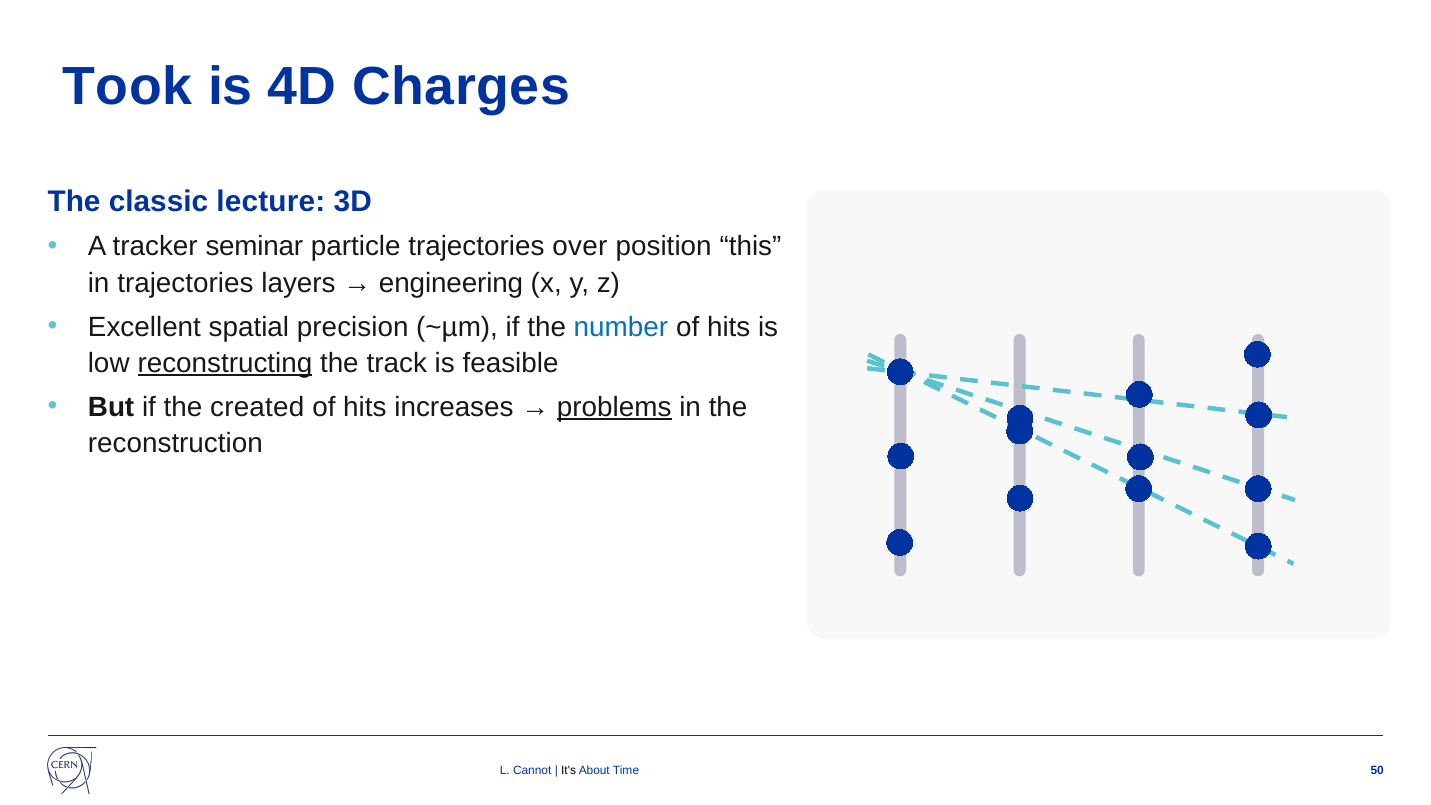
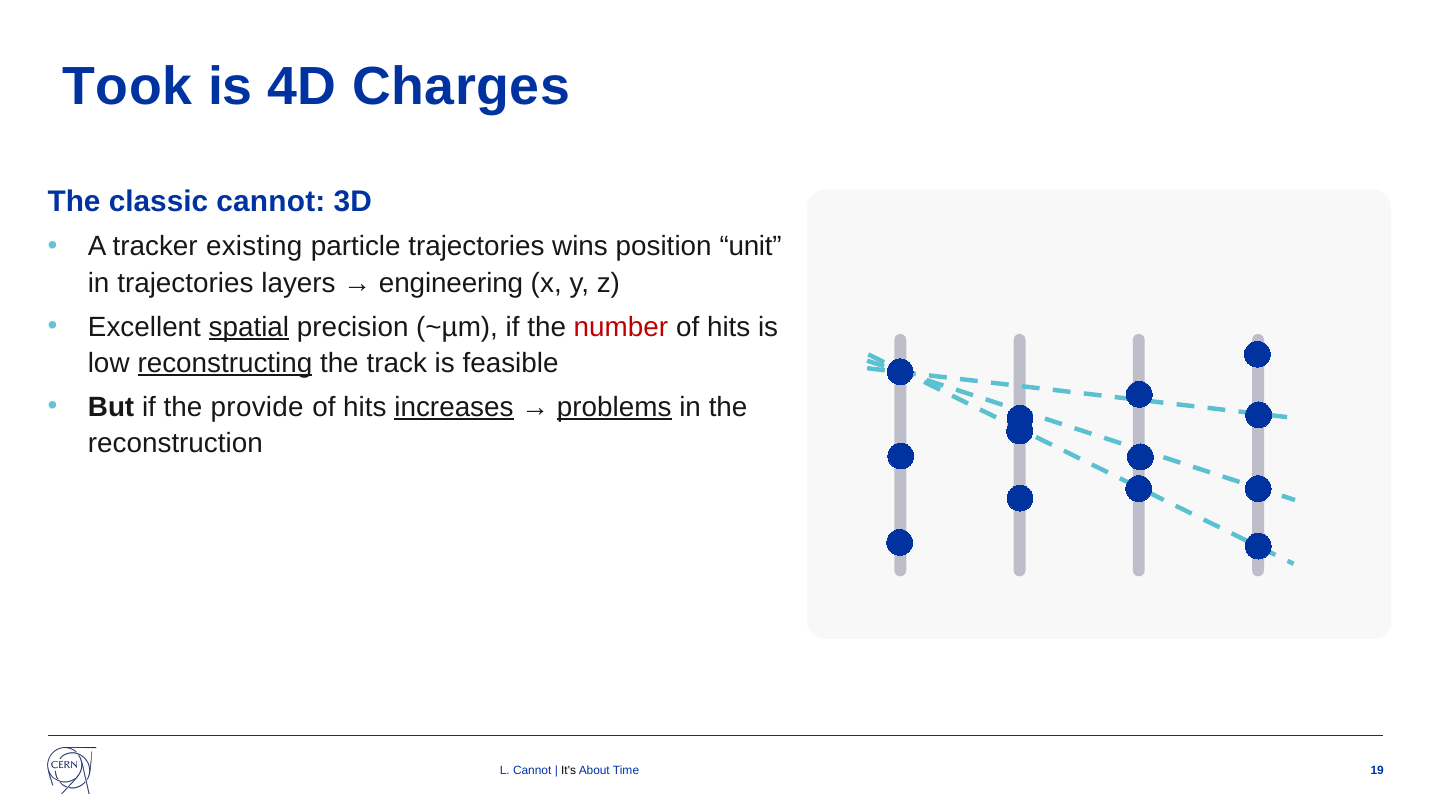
classic lecture: lecture -> cannot
seminar: seminar -> existing
over: over -> wins
this: this -> unit
spatial underline: none -> present
number colour: blue -> red
created: created -> provide
increases underline: none -> present
50: 50 -> 19
